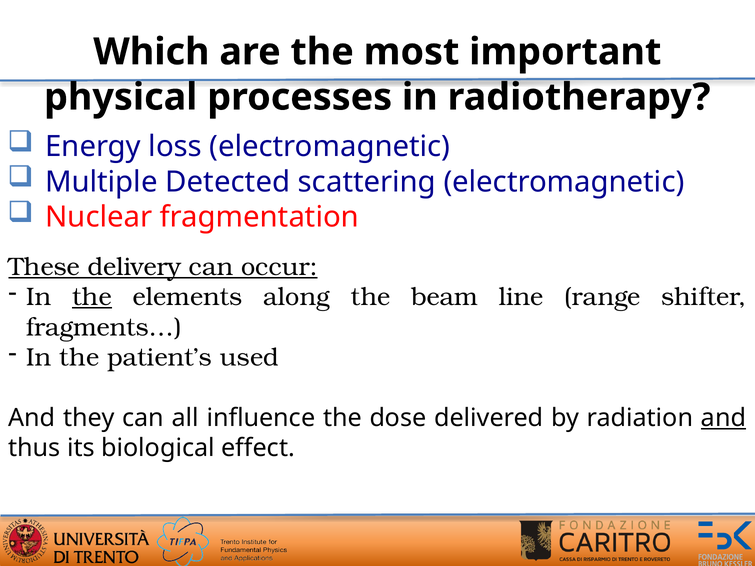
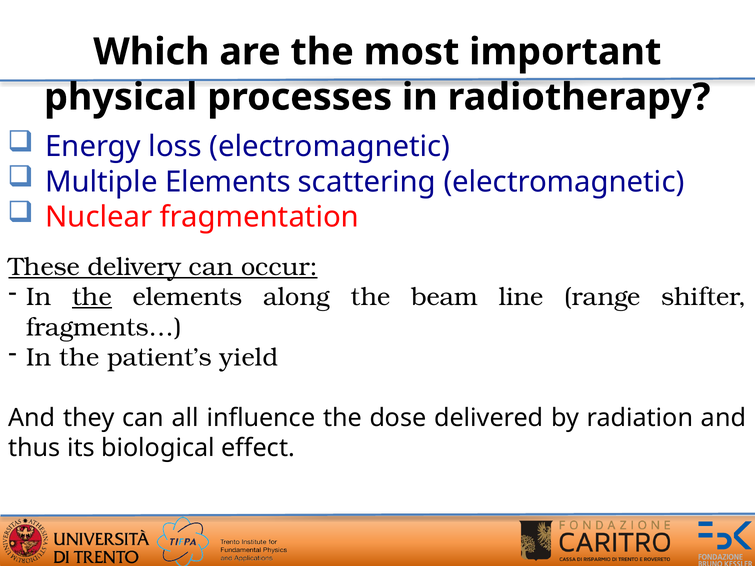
Multiple Detected: Detected -> Elements
used: used -> yield
and at (724, 418) underline: present -> none
